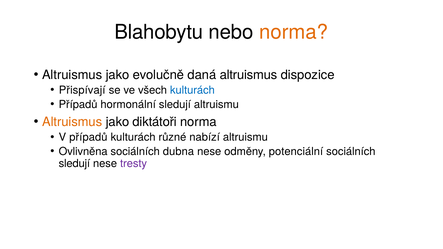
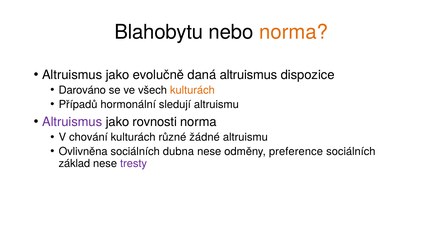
Přispívají: Přispívají -> Darováno
kulturách at (192, 90) colour: blue -> orange
Altruismus at (72, 122) colour: orange -> purple
diktátoři: diktátoři -> rovnosti
V případů: případů -> chování
nabízí: nabízí -> žádné
potenciální: potenciální -> preference
sledují at (74, 163): sledují -> základ
